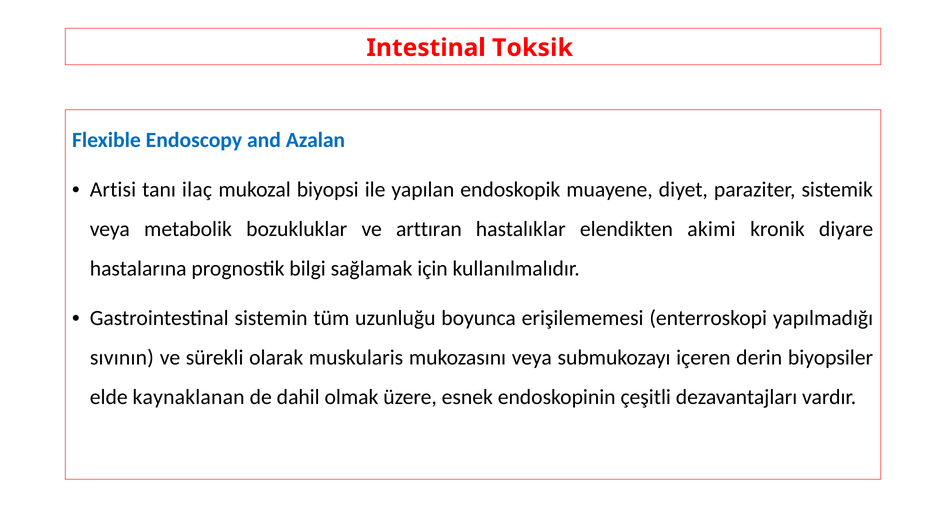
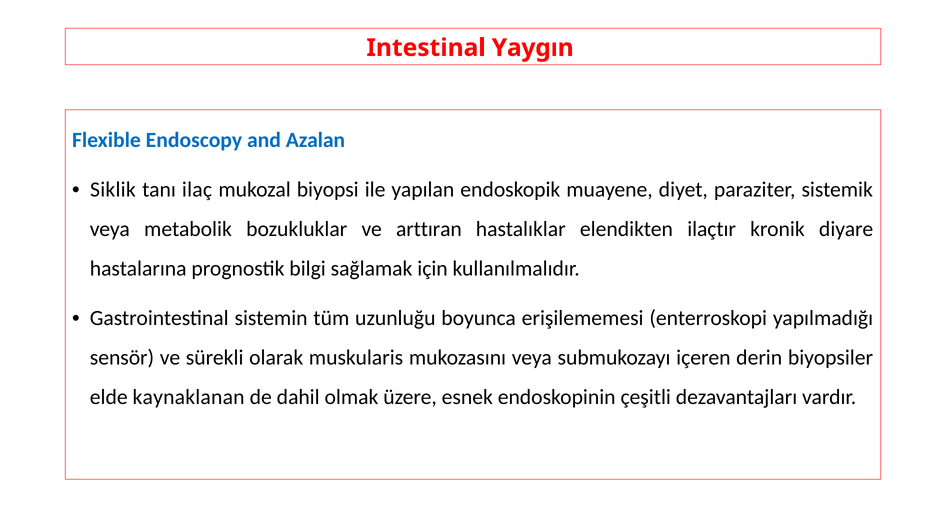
Toksik: Toksik -> Yaygın
Artisi: Artisi -> Siklik
akimi: akimi -> ilaçtır
sıvının: sıvının -> sensör
